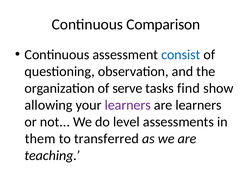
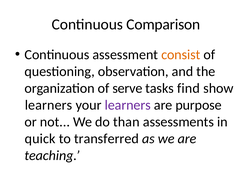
consist colour: blue -> orange
allowing at (49, 105): allowing -> learners
are learners: learners -> purpose
level: level -> than
them: them -> quick
